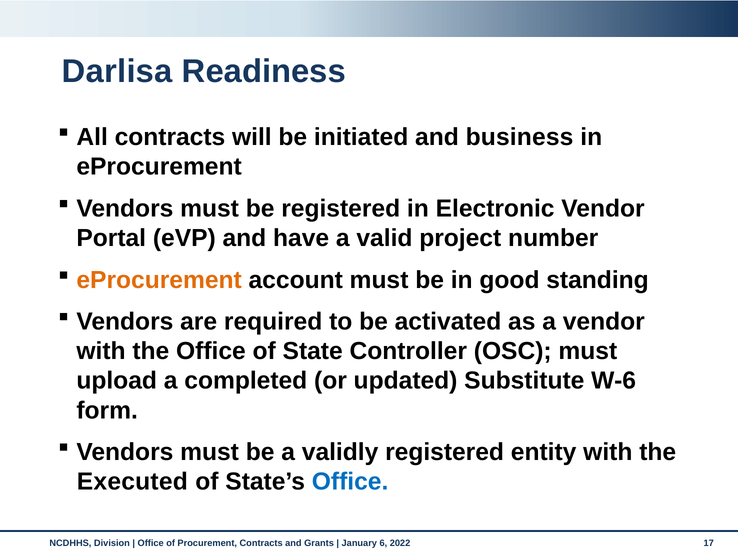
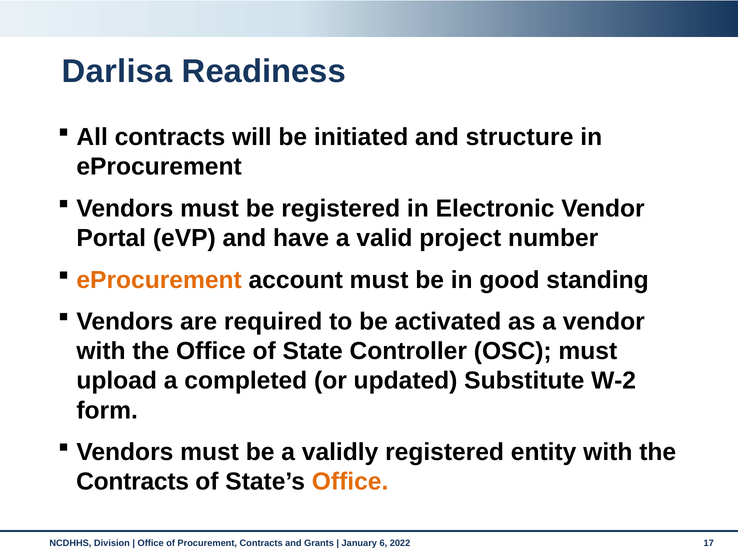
business: business -> structure
W-6: W-6 -> W-2
Executed at (132, 481): Executed -> Contracts
Office at (350, 481) colour: blue -> orange
